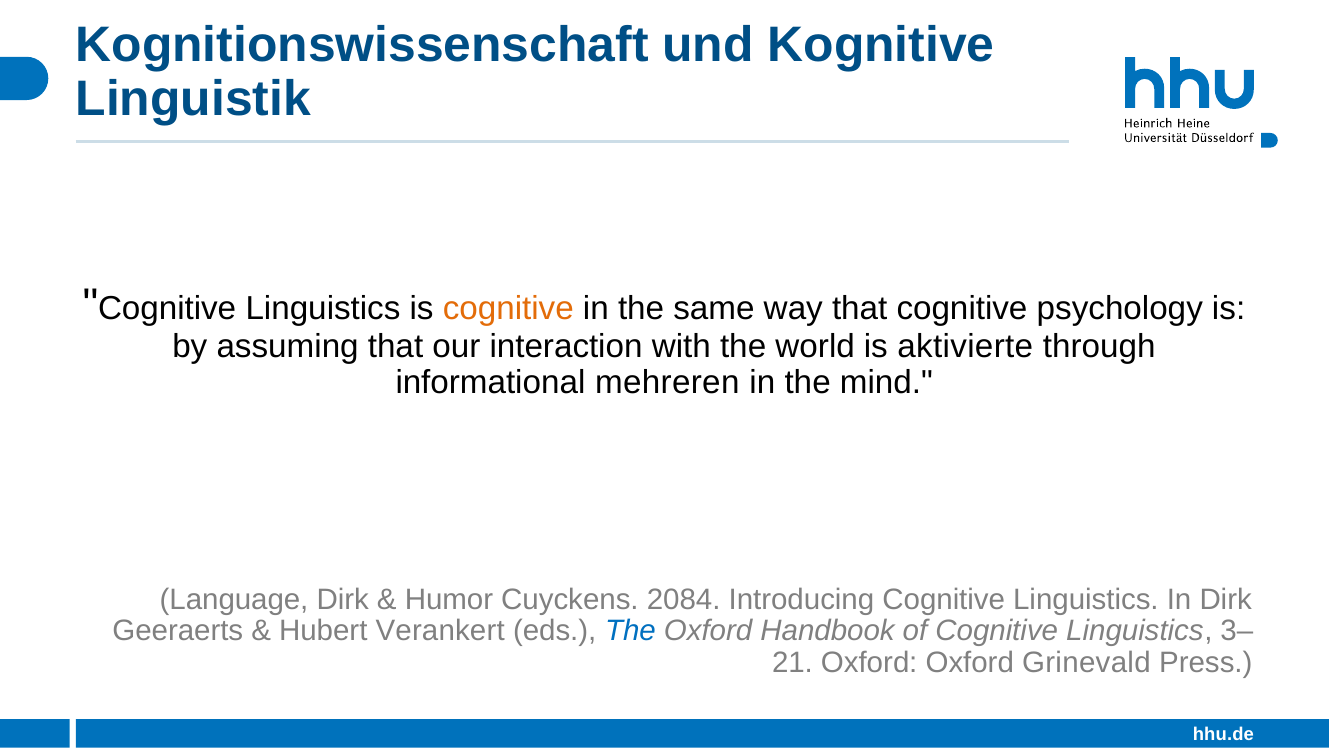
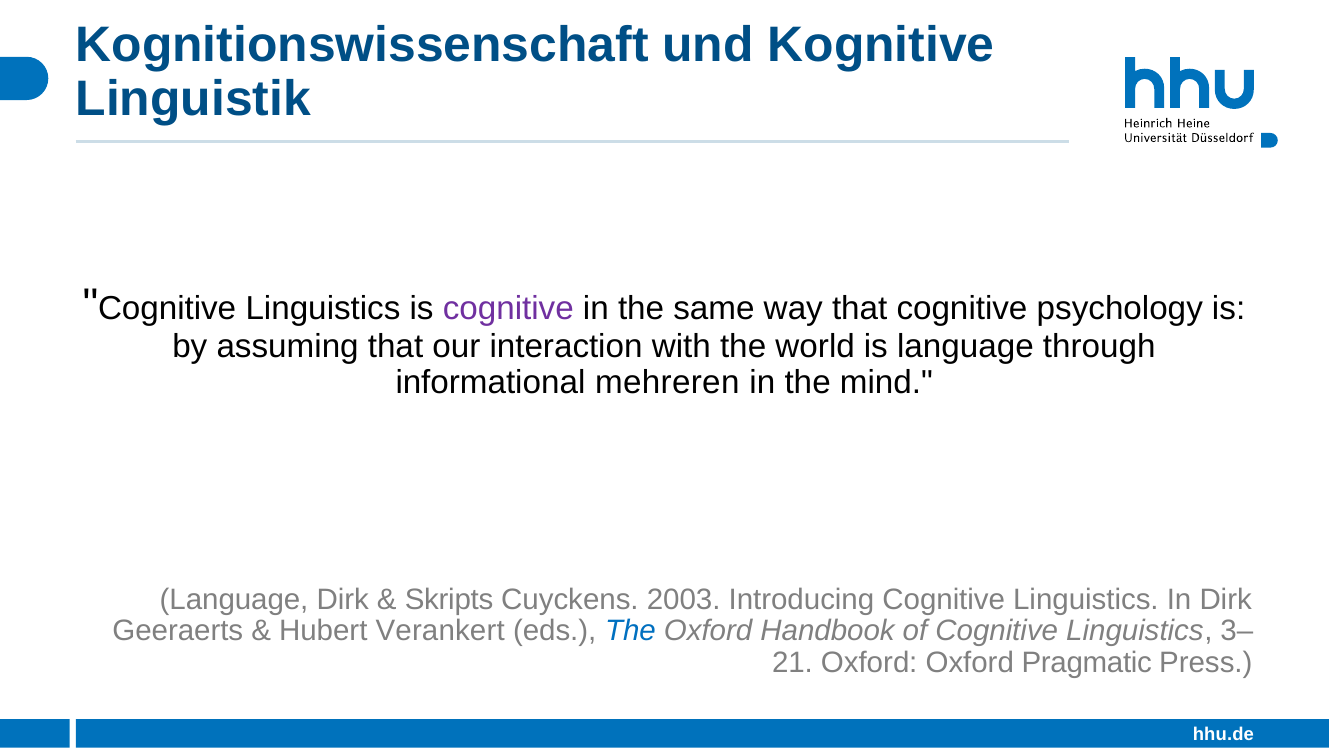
cognitive at (508, 309) colour: orange -> purple
is aktivierte: aktivierte -> language
Humor: Humor -> Skripts
2084: 2084 -> 2003
Grinevald: Grinevald -> Pragmatic
